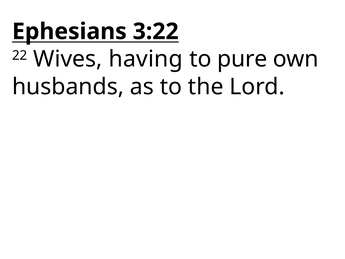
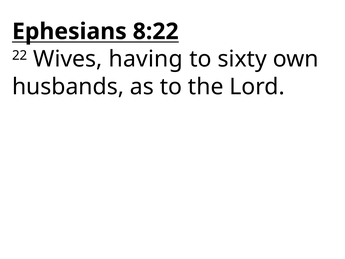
3:22: 3:22 -> 8:22
pure: pure -> sixty
